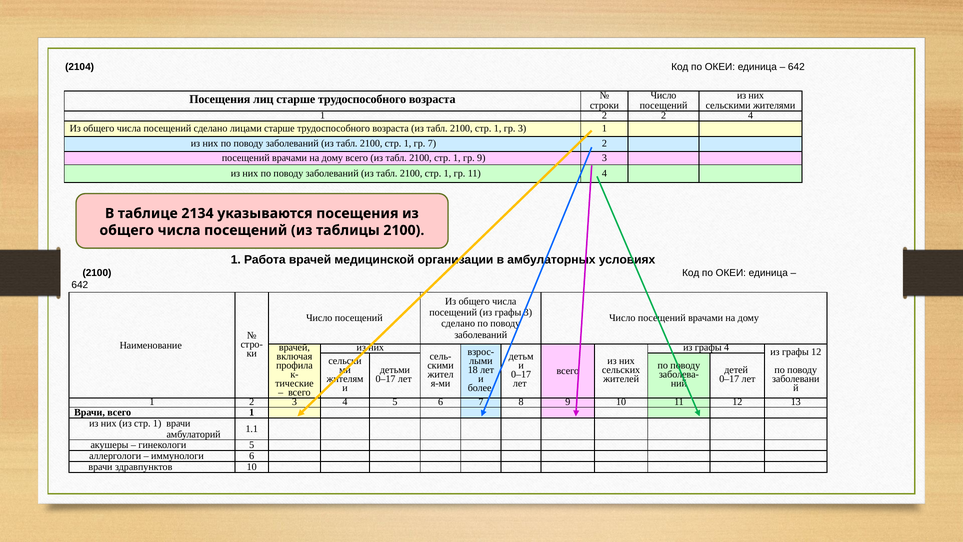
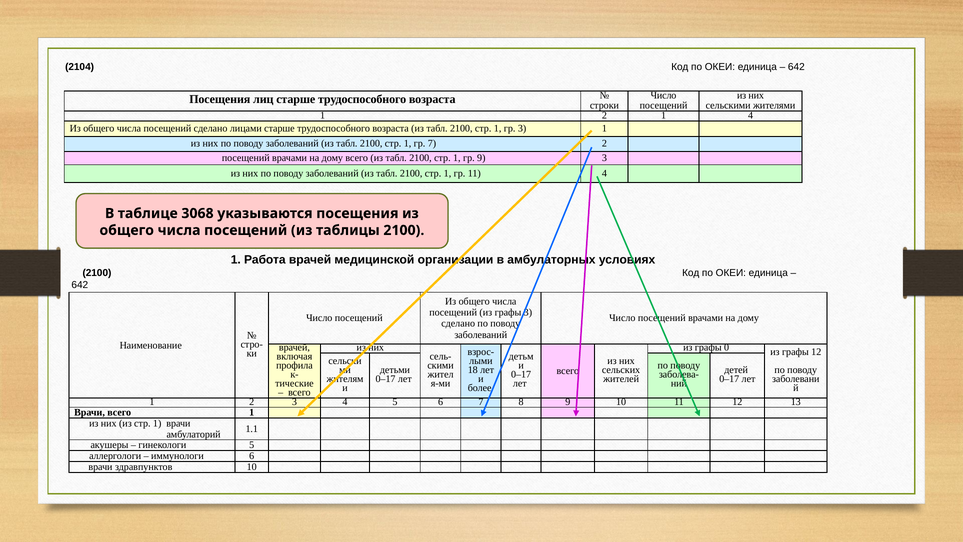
2 2: 2 -> 1
2134: 2134 -> 3068
графы 4: 4 -> 0
